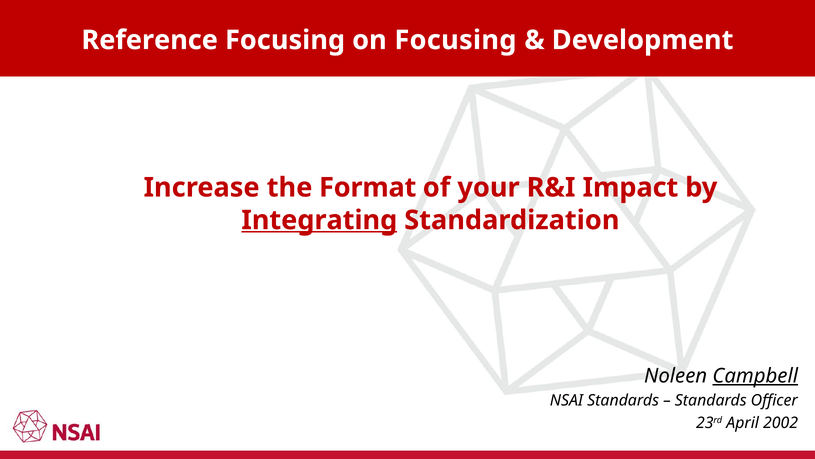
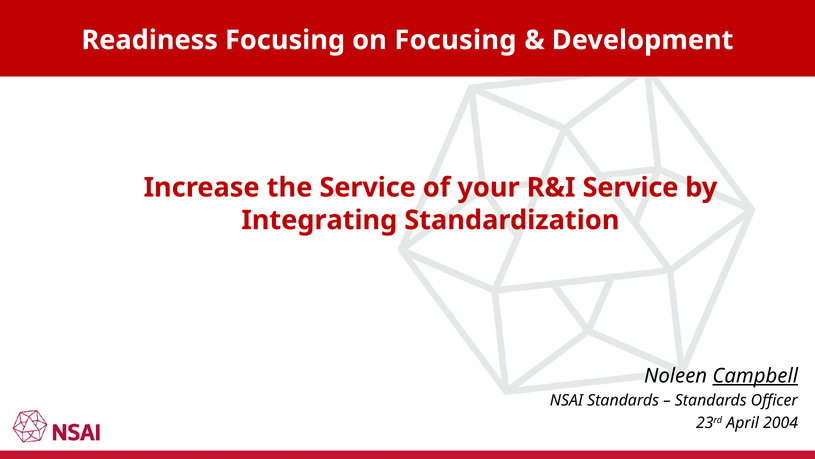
Reference: Reference -> Readiness
the Format: Format -> Service
R&I Impact: Impact -> Service
Integrating underline: present -> none
2002: 2002 -> 2004
